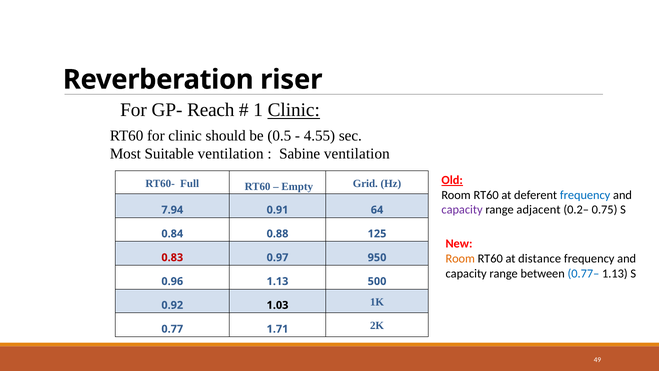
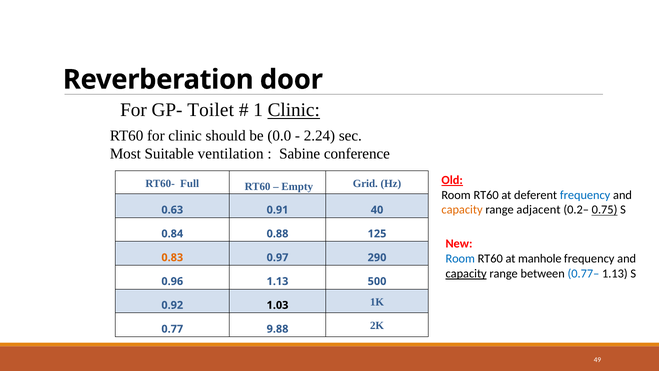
riser: riser -> door
Reach: Reach -> Toilet
0.5: 0.5 -> 0.0
4.55: 4.55 -> 2.24
Sabine ventilation: ventilation -> conference
capacity at (462, 210) colour: purple -> orange
0.75 underline: none -> present
7.94: 7.94 -> 0.63
64: 64 -> 40
Room at (460, 259) colour: orange -> blue
distance: distance -> manhole
0.83 colour: red -> orange
950: 950 -> 290
capacity at (466, 273) underline: none -> present
1.71: 1.71 -> 9.88
